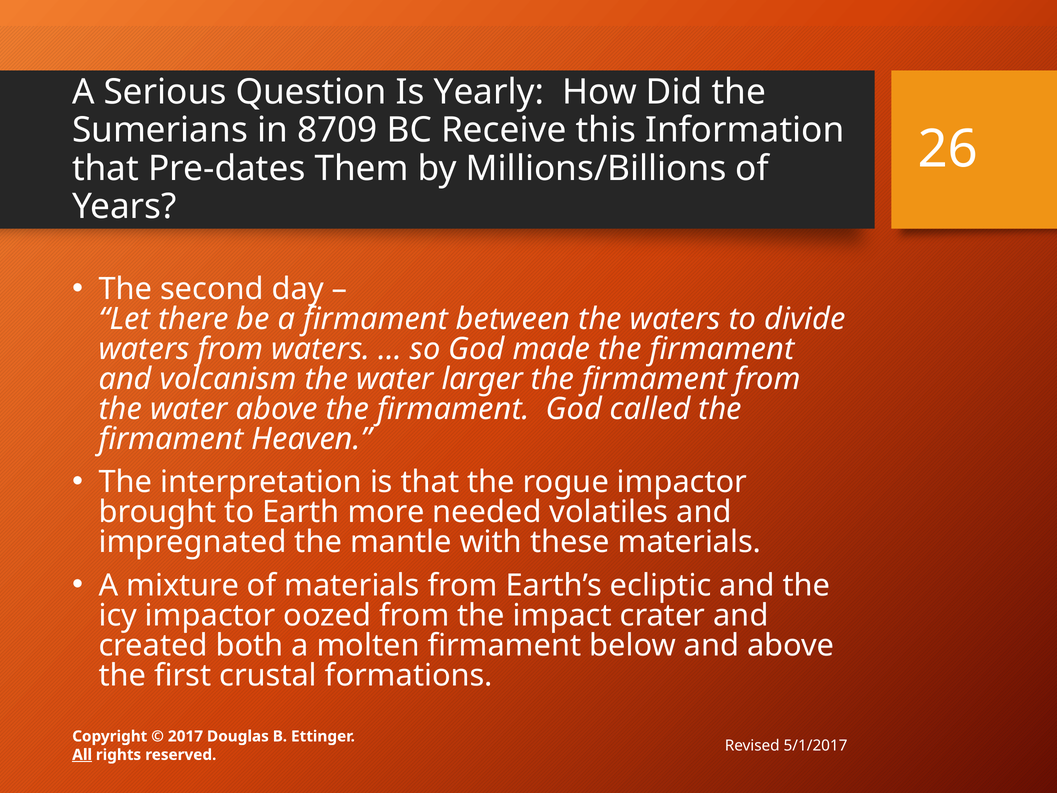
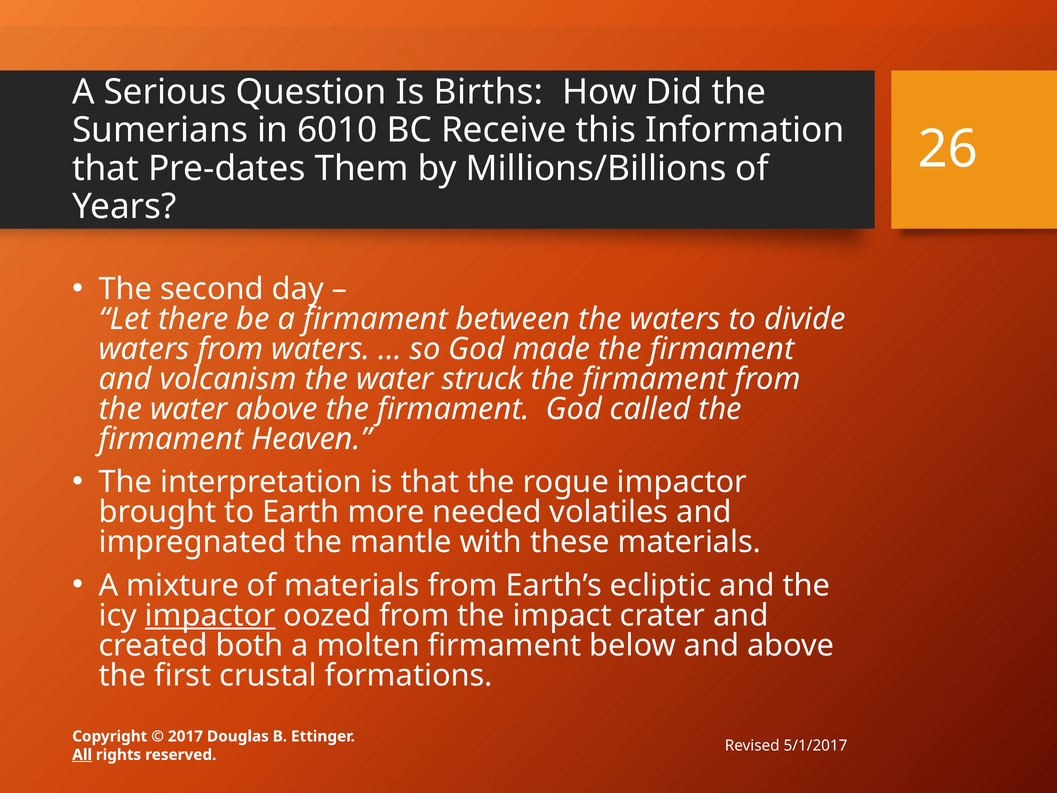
Yearly: Yearly -> Births
8709: 8709 -> 6010
larger: larger -> struck
impactor at (210, 615) underline: none -> present
